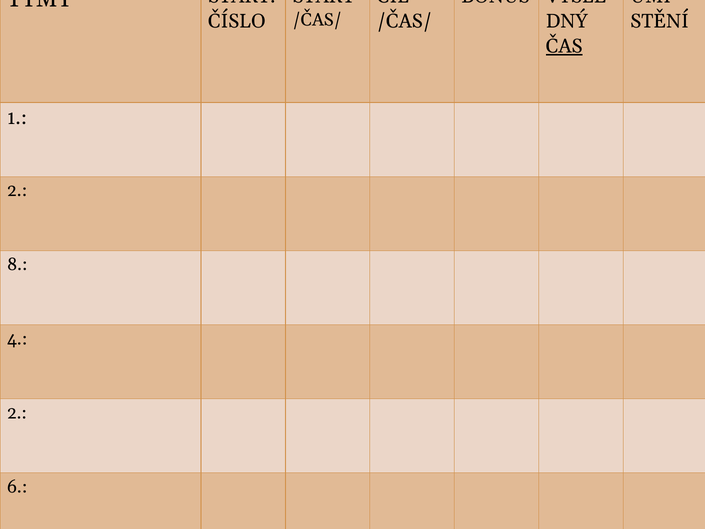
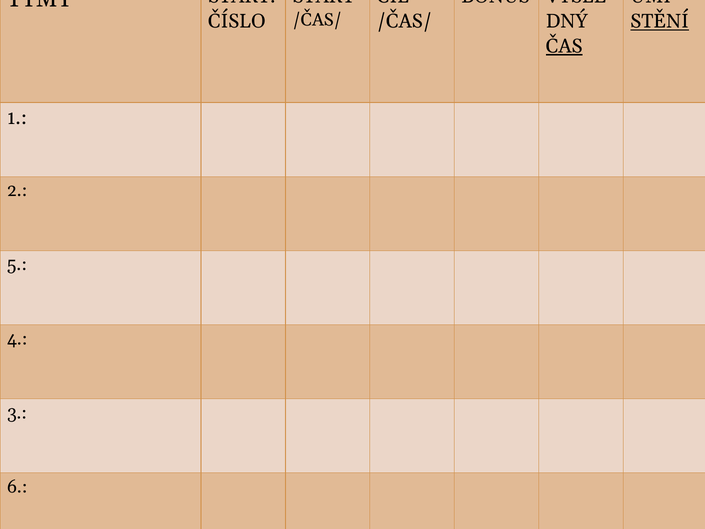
STĚNÍ underline: none -> present
8: 8 -> 5
2 at (17, 413): 2 -> 3
